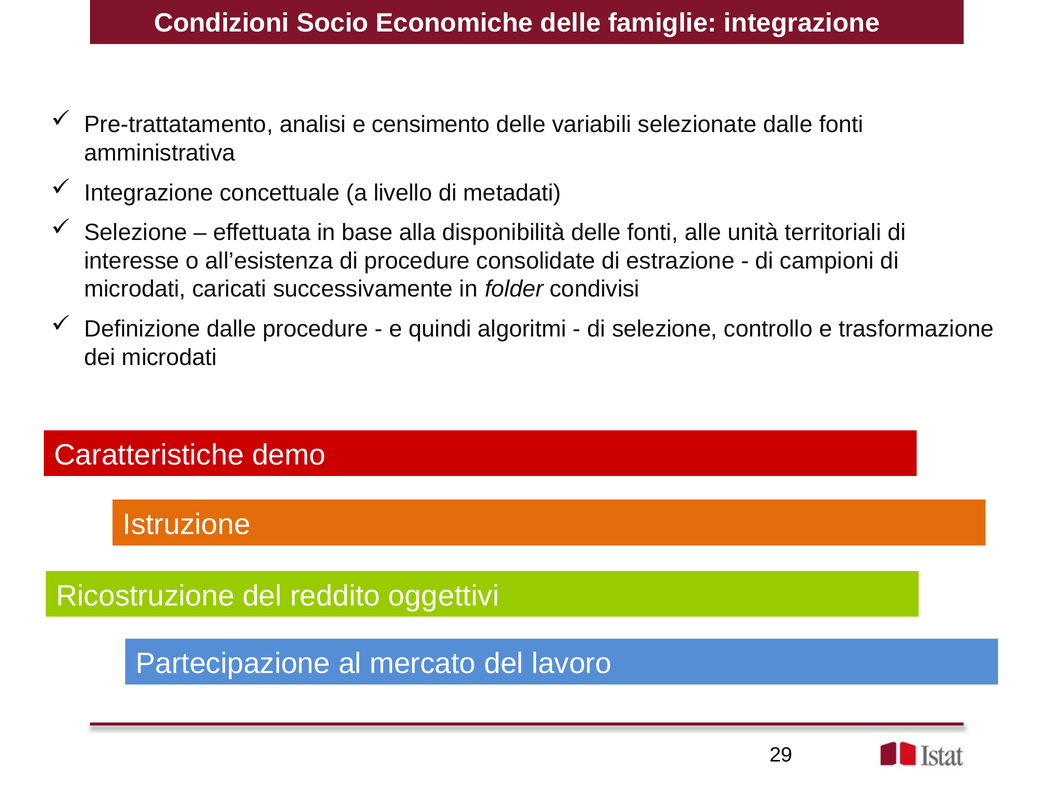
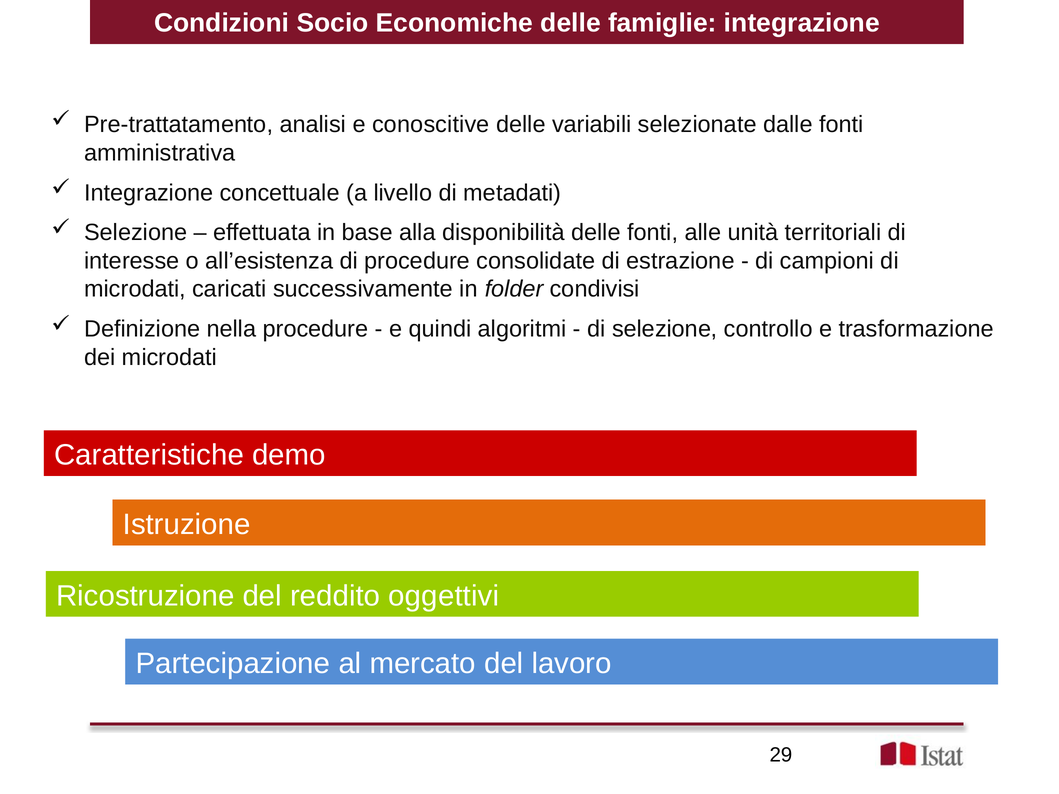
censimento: censimento -> conoscitive
Definizione dalle: dalle -> nella
